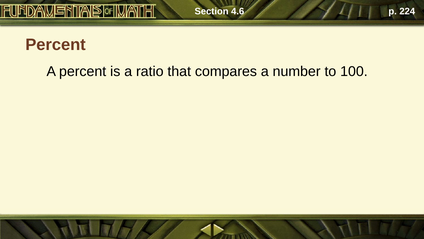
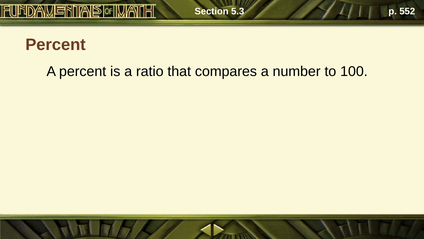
4.6: 4.6 -> 5.3
224: 224 -> 552
